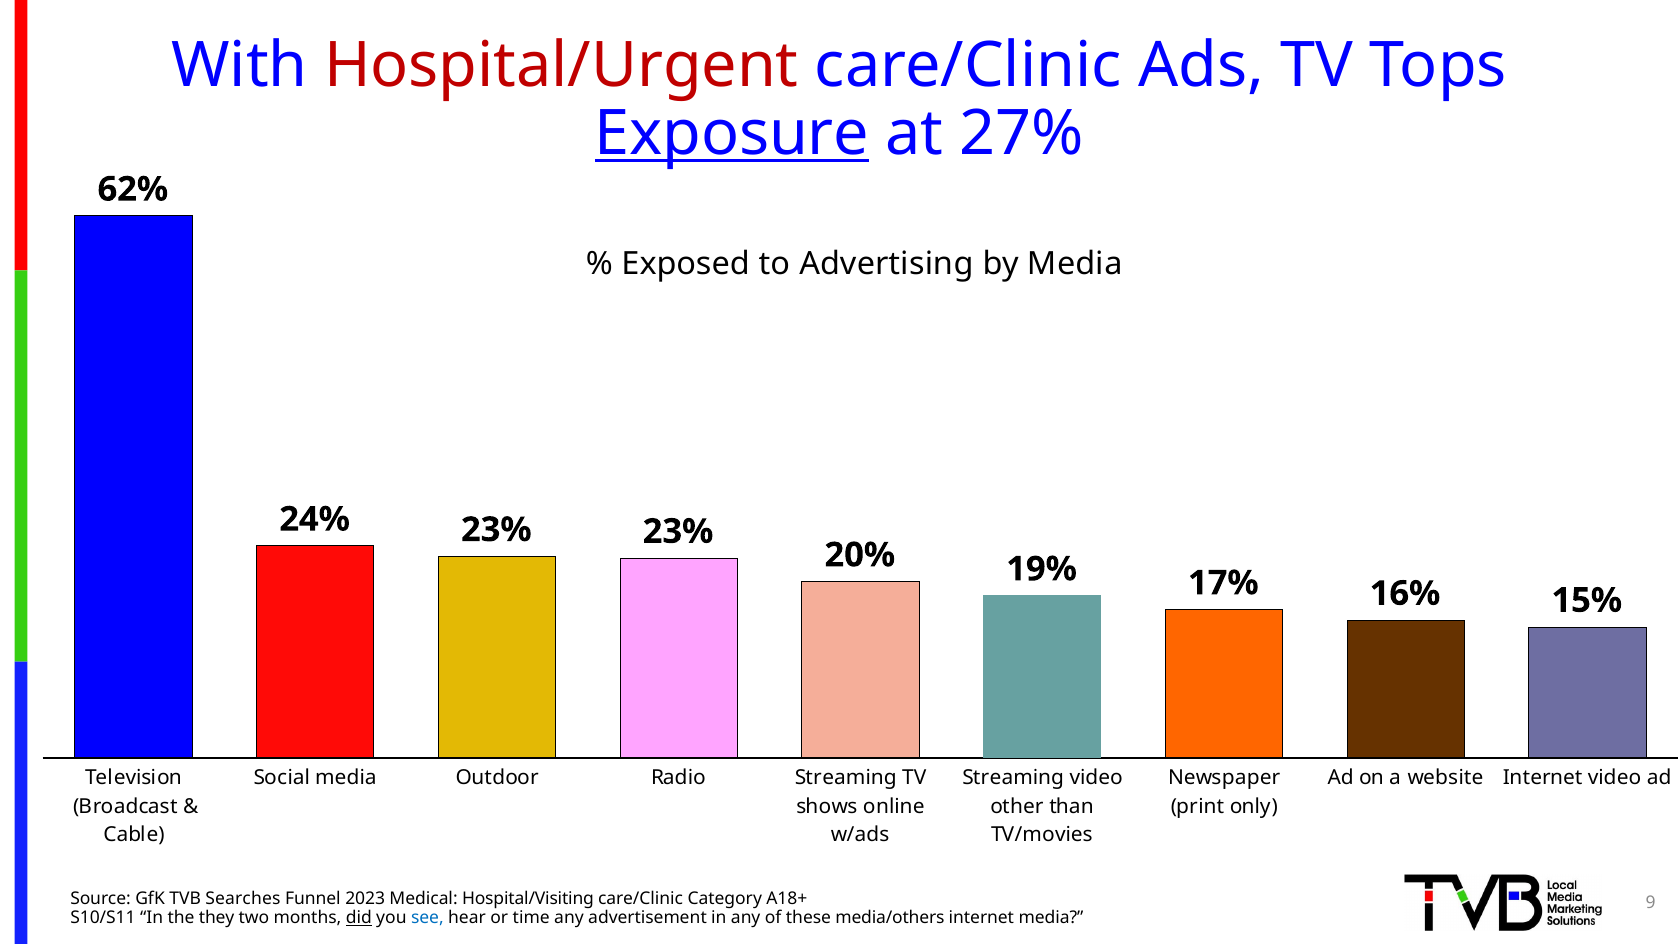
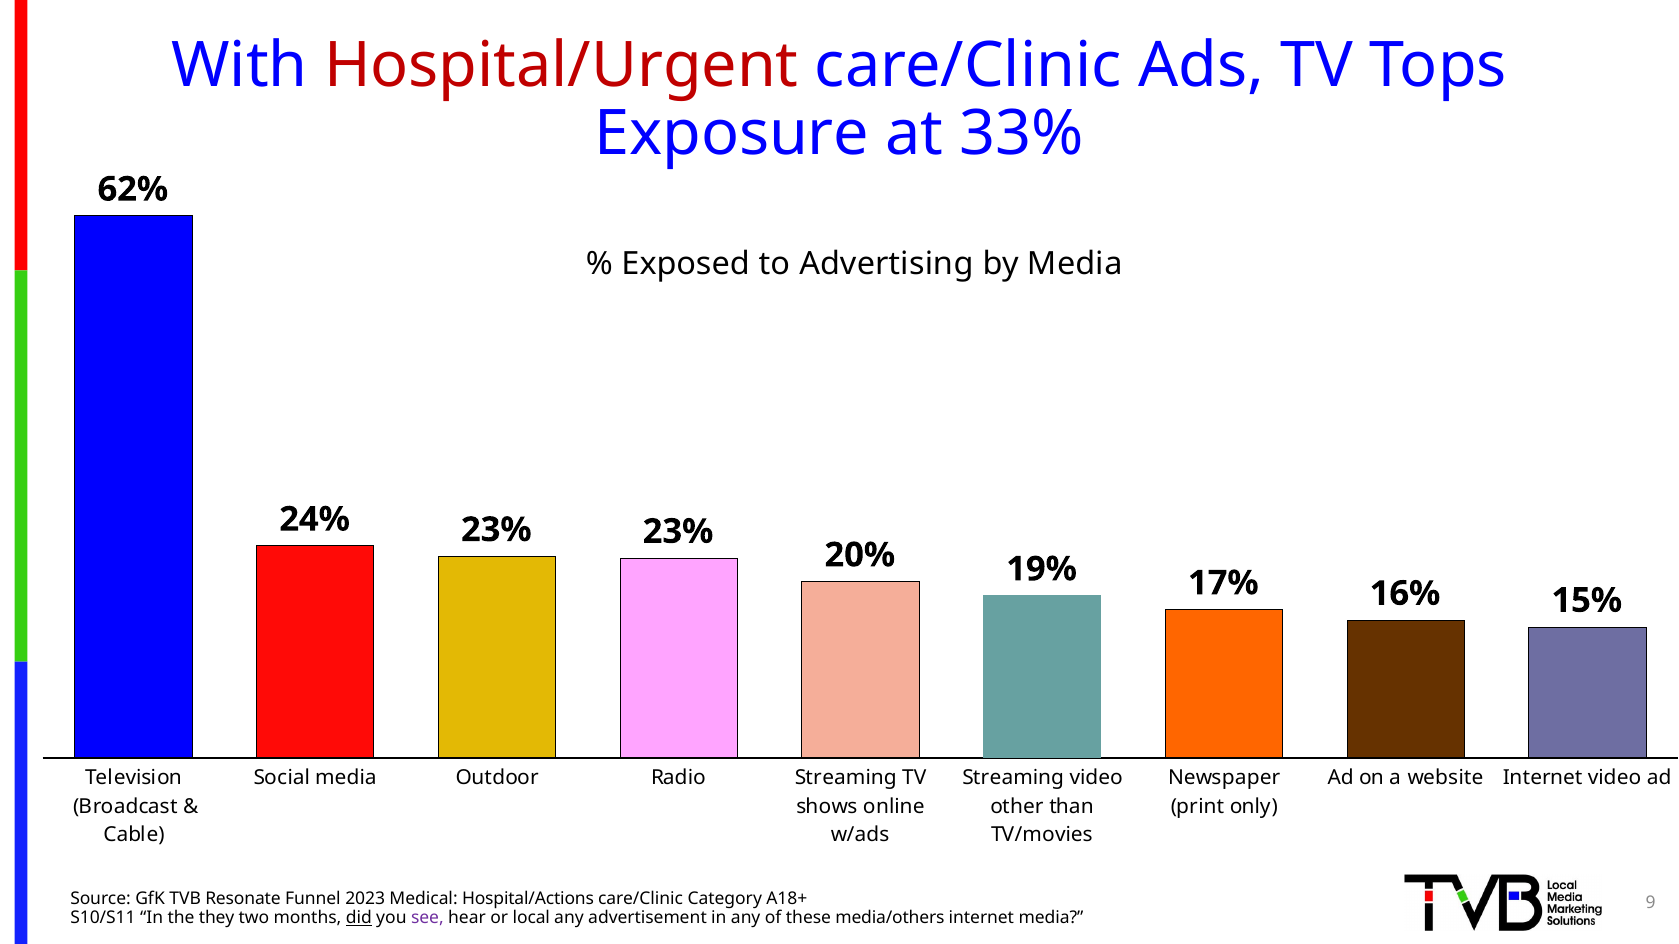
Exposure underline: present -> none
27%: 27% -> 33%
Searches: Searches -> Resonate
Hospital/Visiting: Hospital/Visiting -> Hospital/Actions
see colour: blue -> purple
time: time -> local
